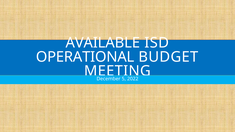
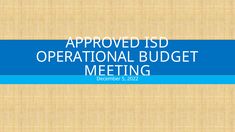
AVAILABLE: AVAILABLE -> APPROVED
